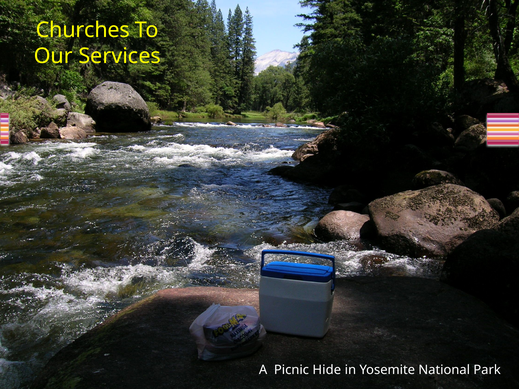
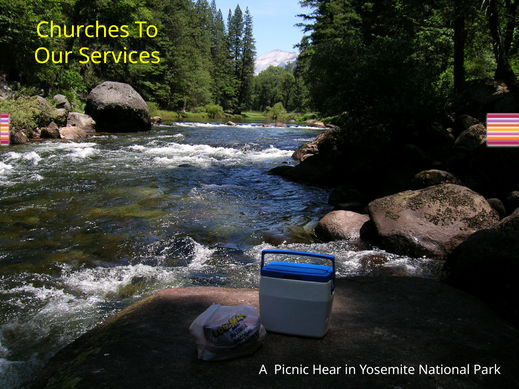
Hide: Hide -> Hear
